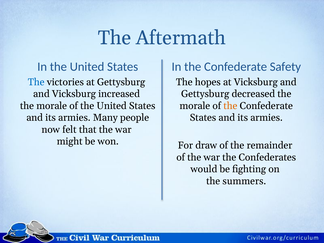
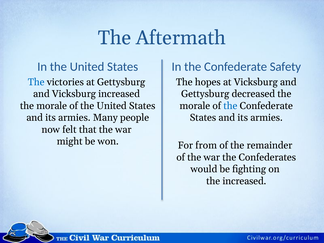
the at (230, 106) colour: orange -> blue
draw: draw -> from
the summers: summers -> increased
